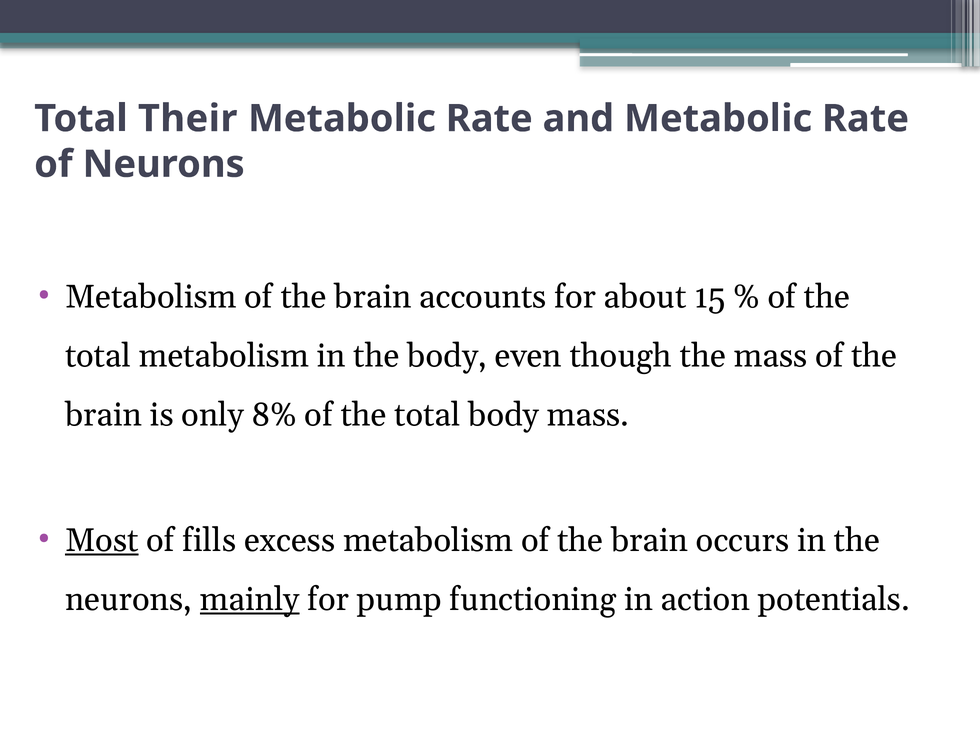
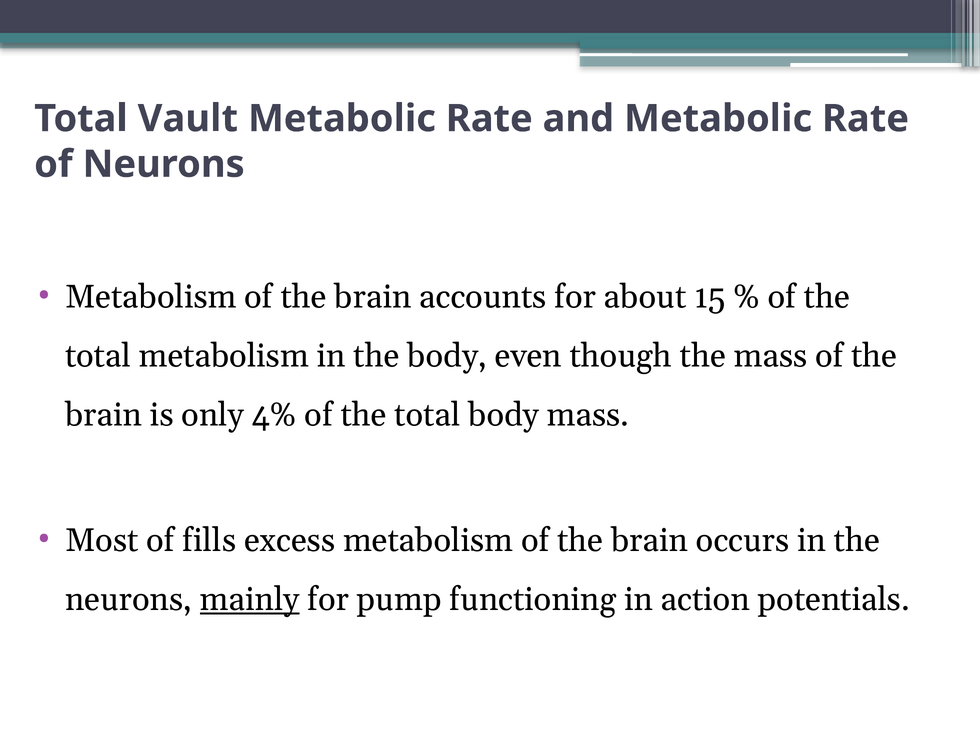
Their: Their -> Vault
8%: 8% -> 4%
Most underline: present -> none
